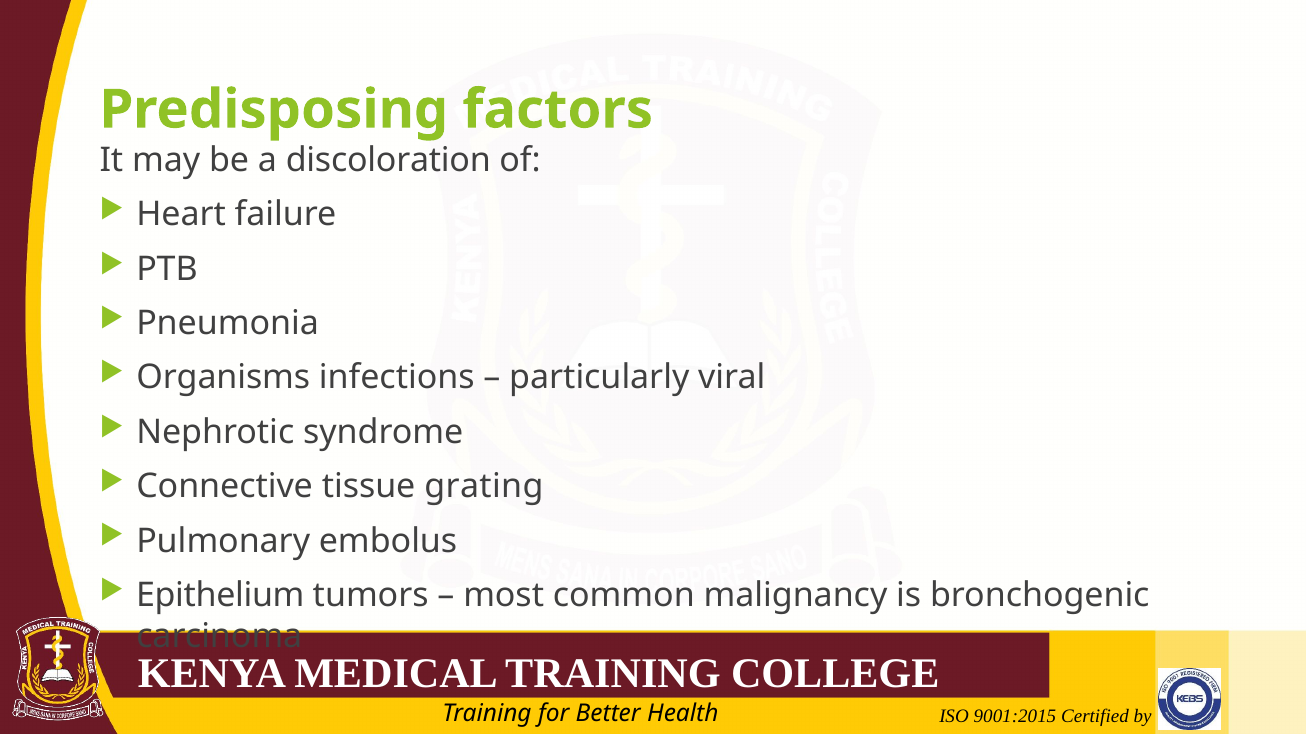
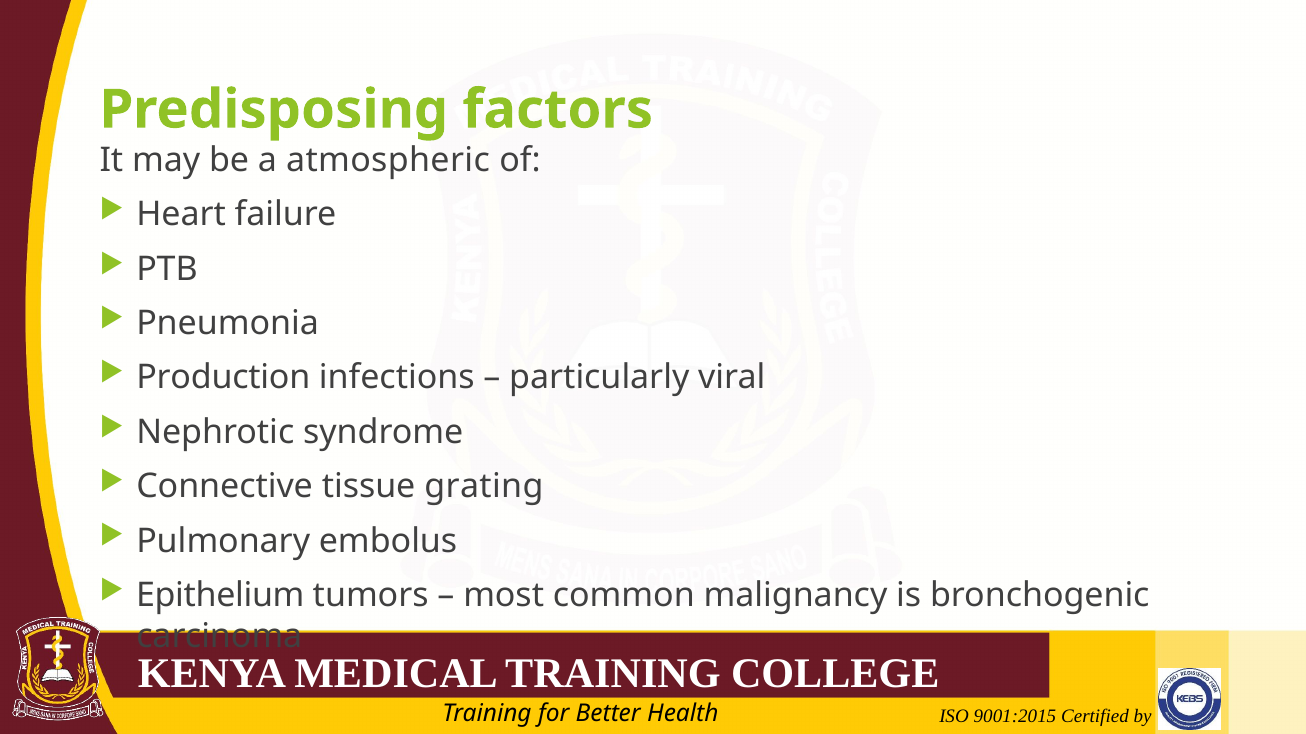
discoloration: discoloration -> atmospheric
Organisms: Organisms -> Production
